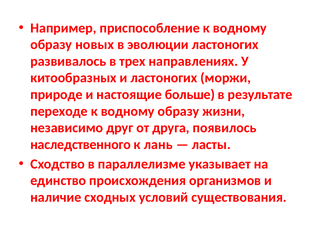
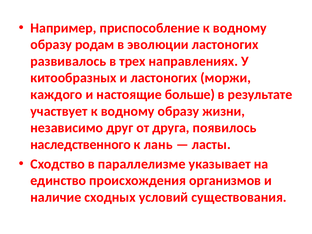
новых: новых -> родам
природе: природе -> каждого
переходе: переходе -> участвует
